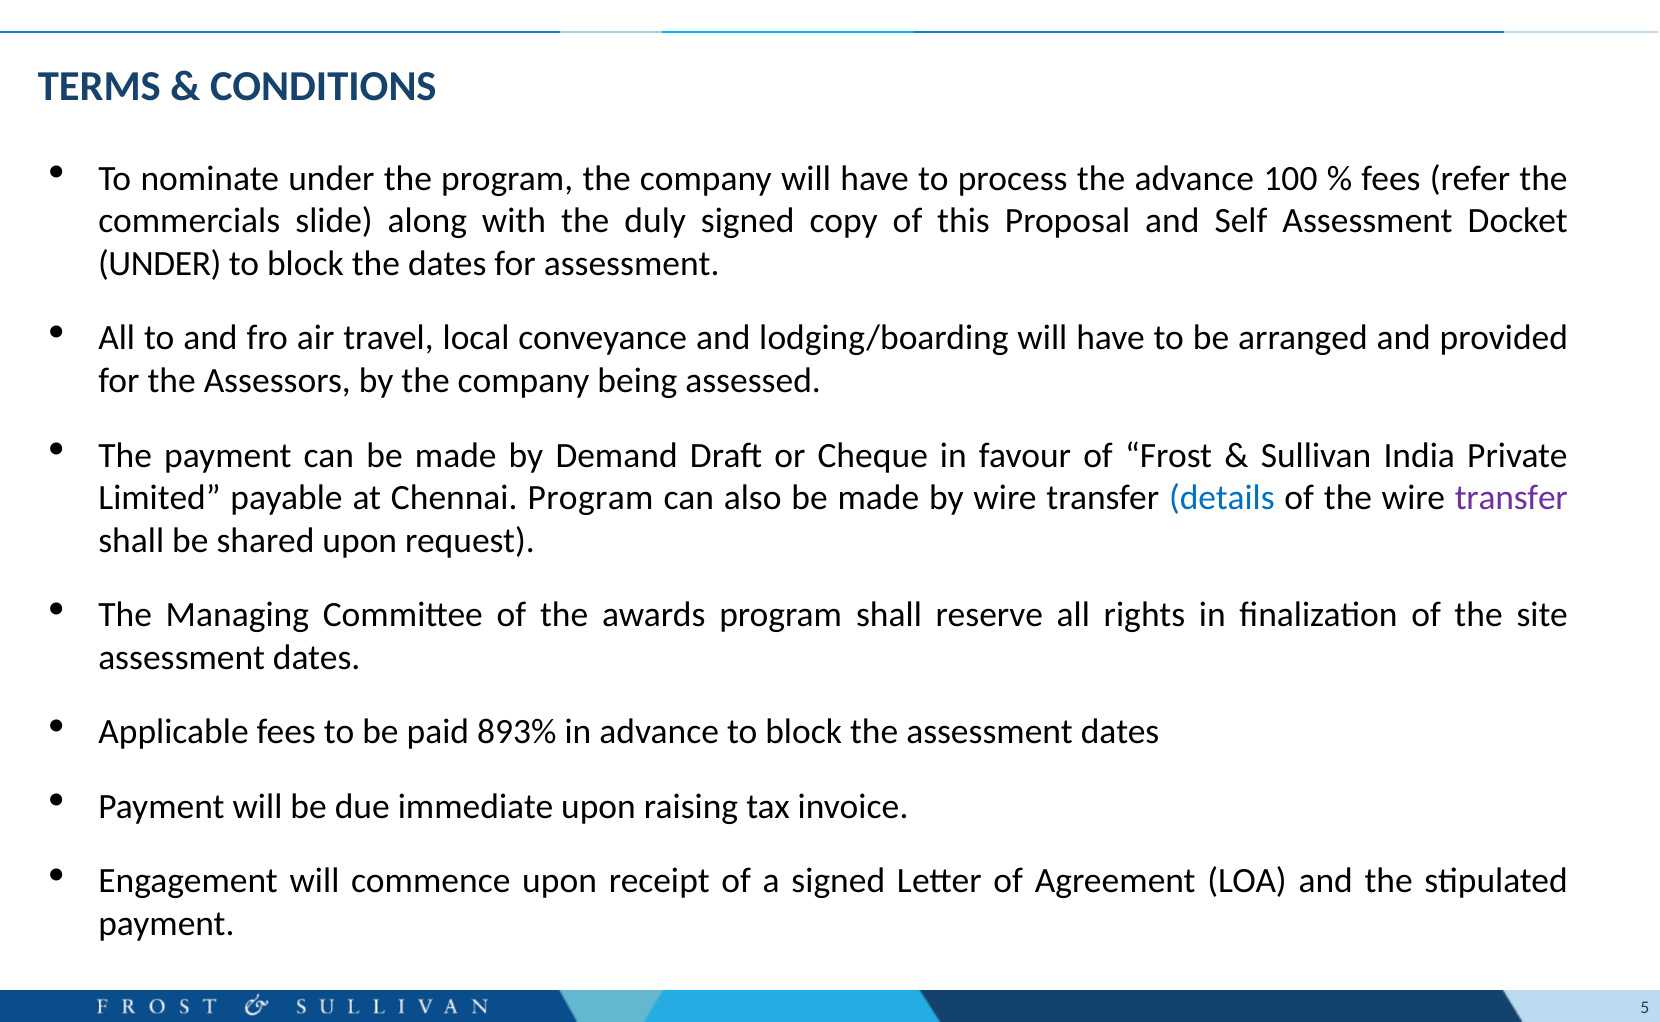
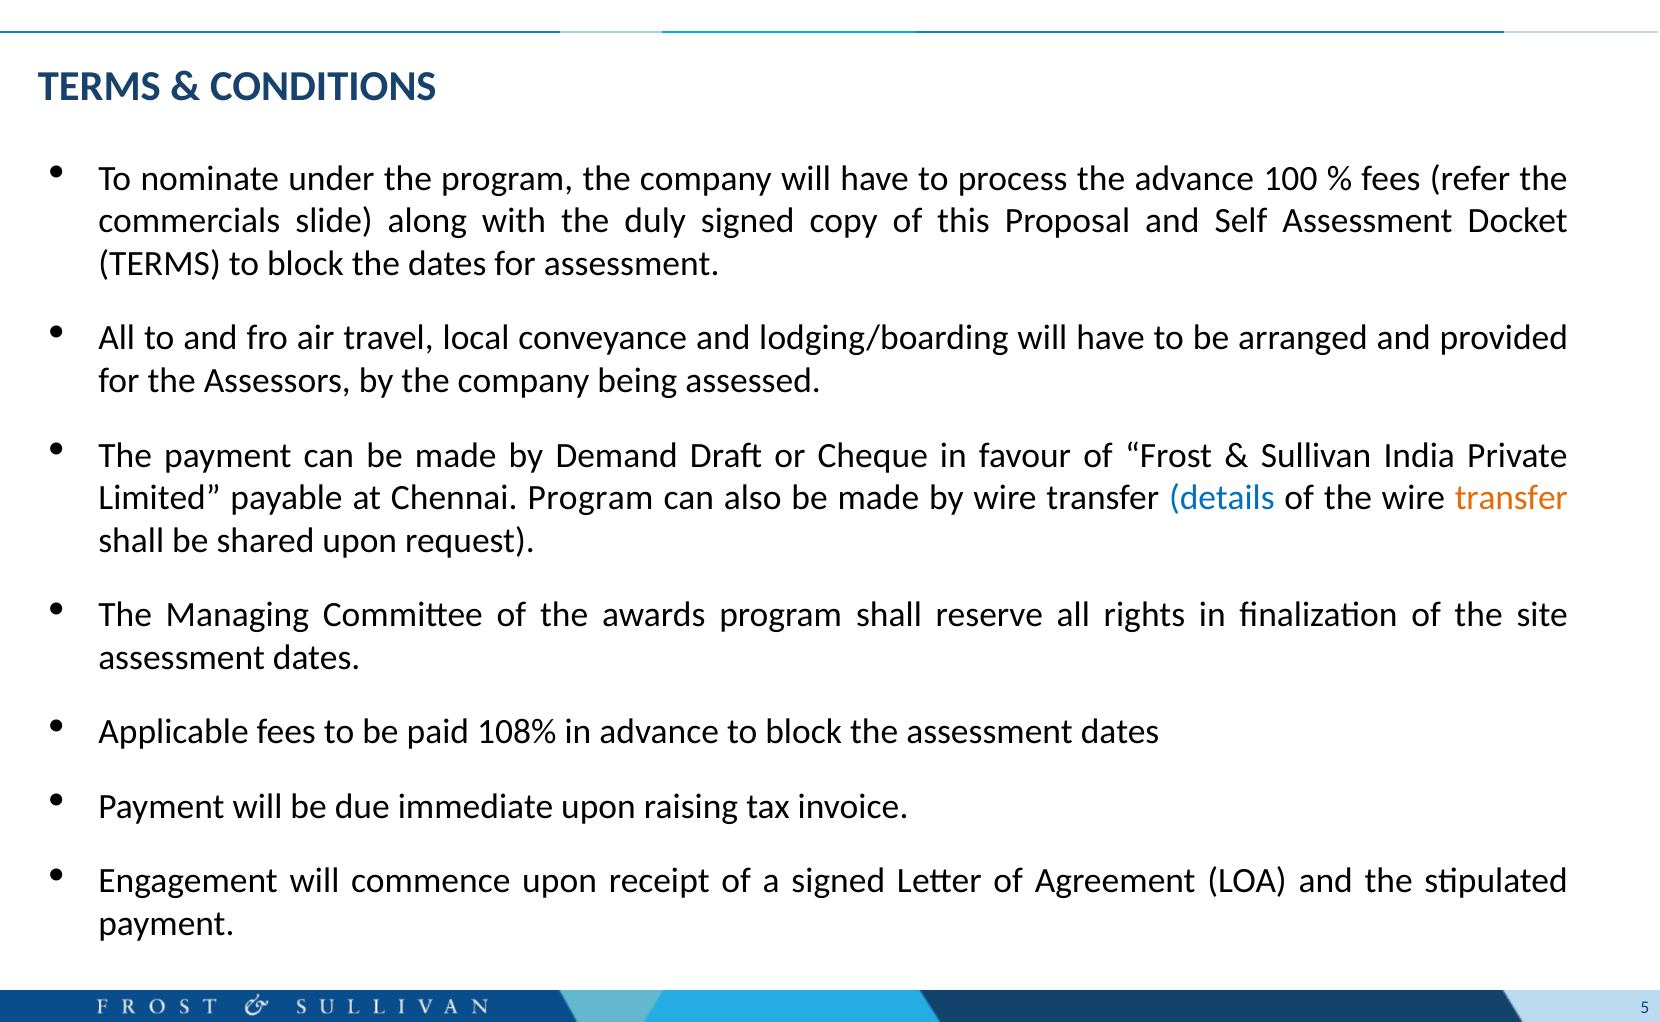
UNDER at (160, 264): UNDER -> TERMS
transfer at (1511, 498) colour: purple -> orange
893%: 893% -> 108%
